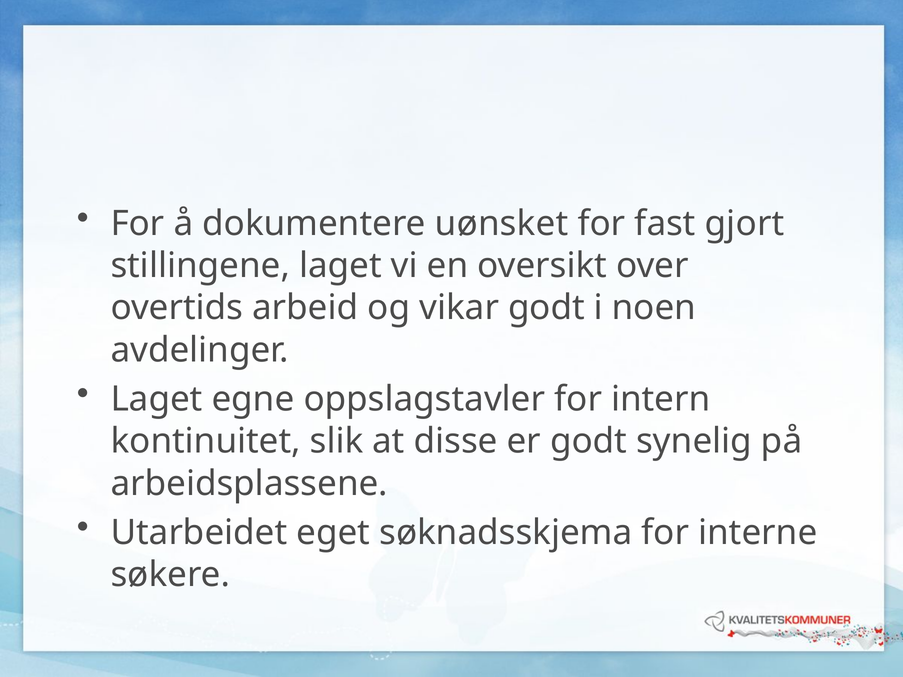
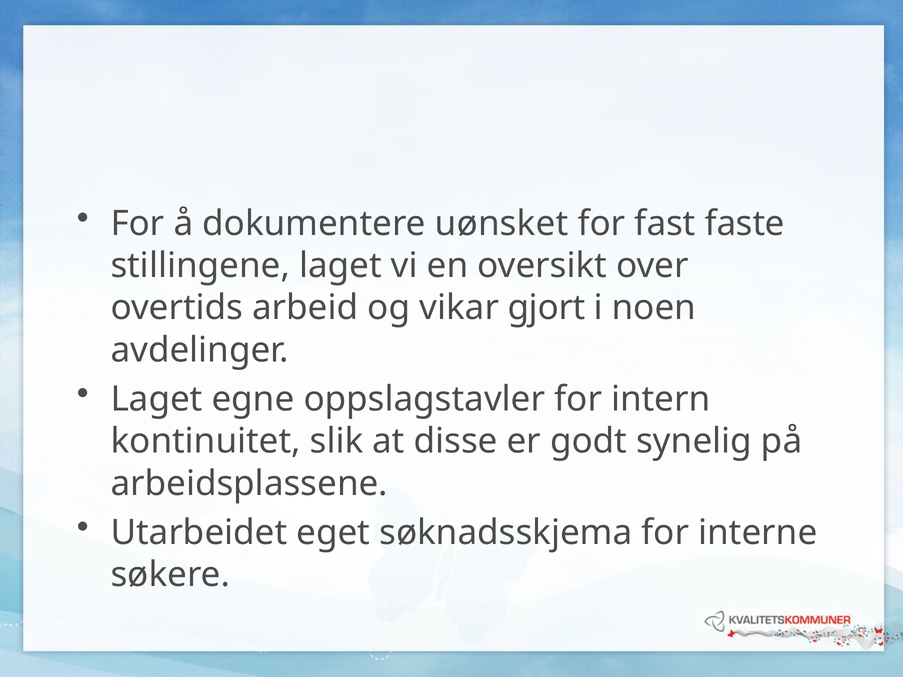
gjort: gjort -> faste
vikar godt: godt -> gjort
